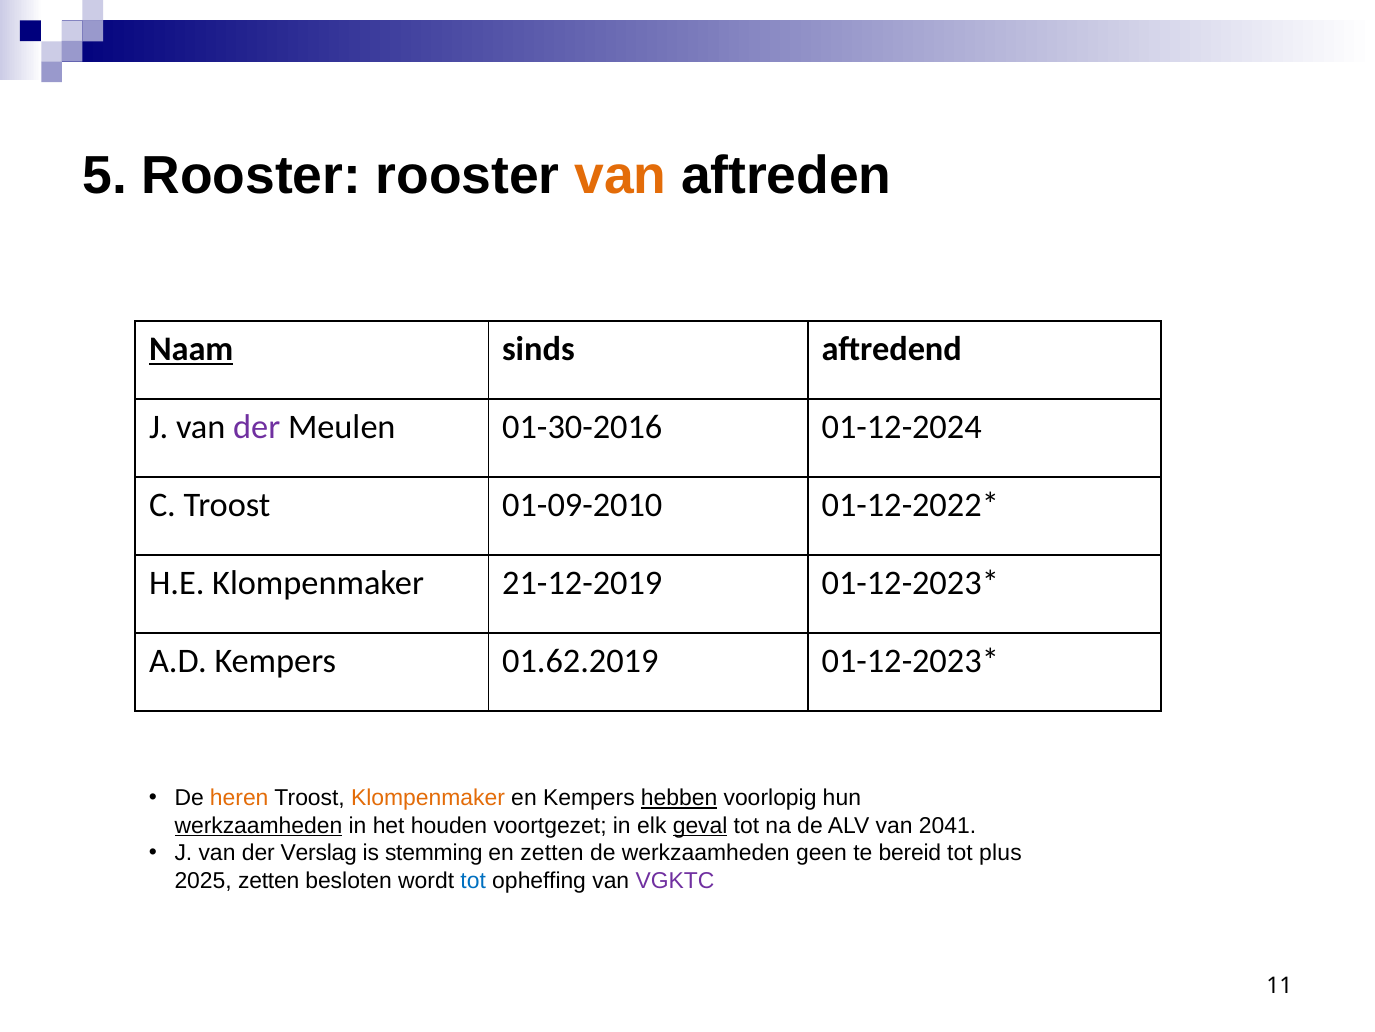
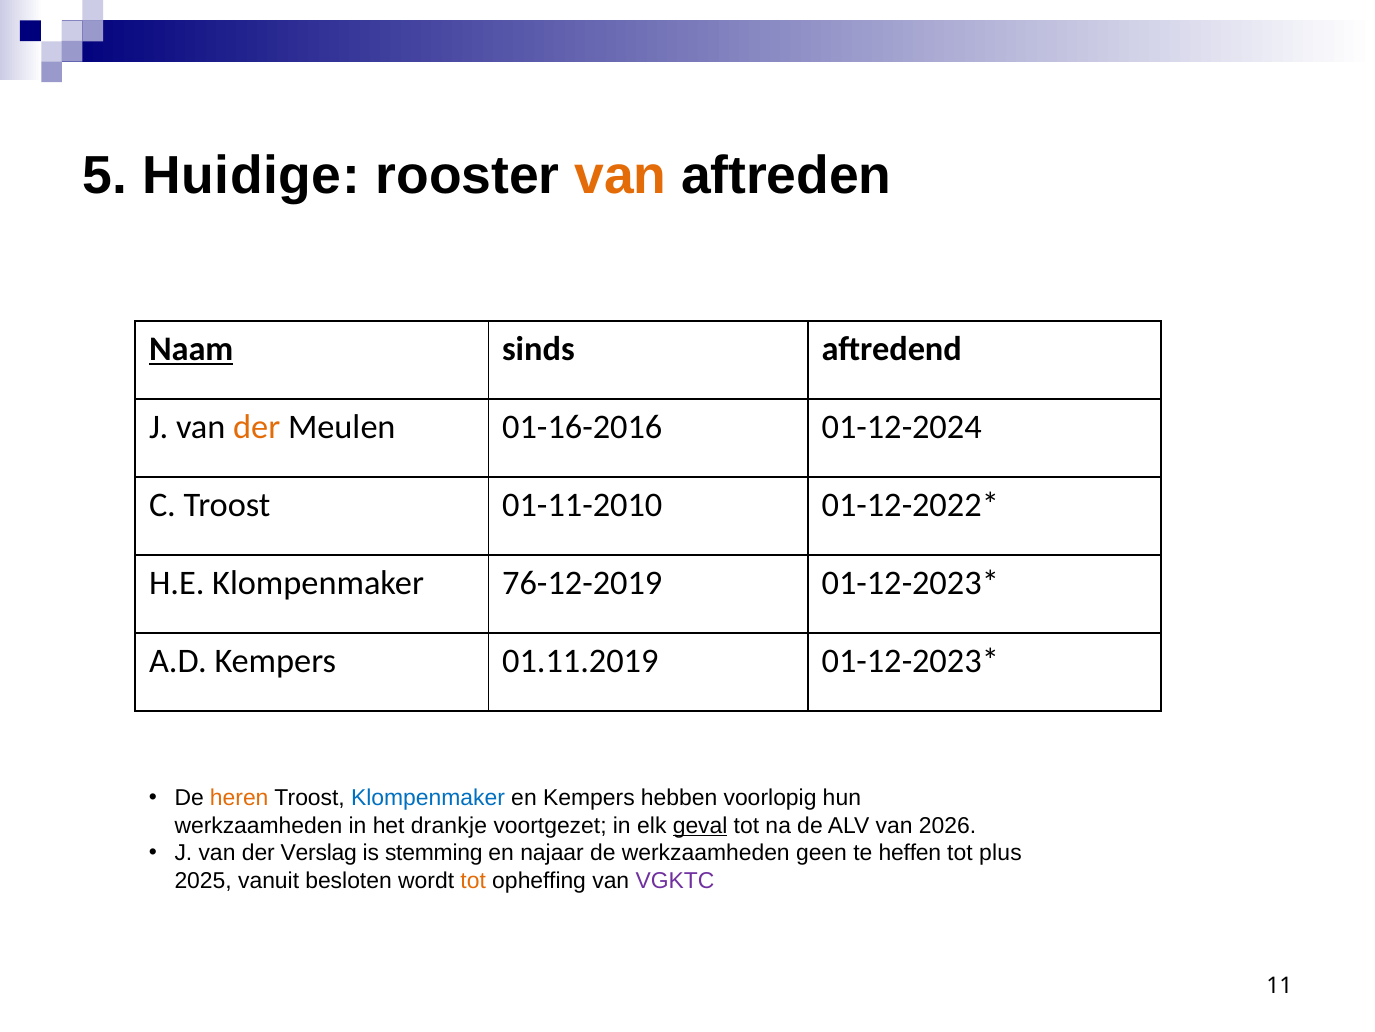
5 Rooster: Rooster -> Huidige
der at (257, 427) colour: purple -> orange
01-30-2016: 01-30-2016 -> 01-16-2016
01-09-2010: 01-09-2010 -> 01-11-2010
21-12-2019: 21-12-2019 -> 76-12-2019
01.62.2019: 01.62.2019 -> 01.11.2019
Klompenmaker at (428, 798) colour: orange -> blue
hebben underline: present -> none
werkzaamheden at (258, 825) underline: present -> none
houden: houden -> drankje
2041: 2041 -> 2026
en zetten: zetten -> najaar
bereid: bereid -> heffen
2025 zetten: zetten -> vanuit
tot at (473, 880) colour: blue -> orange
